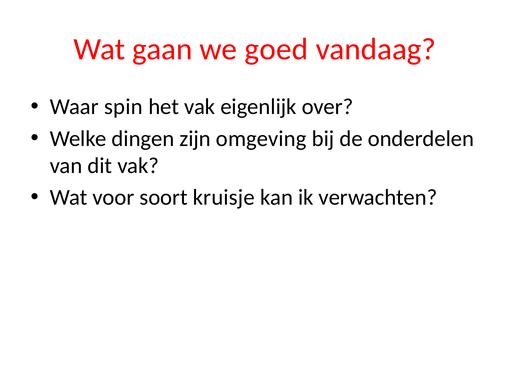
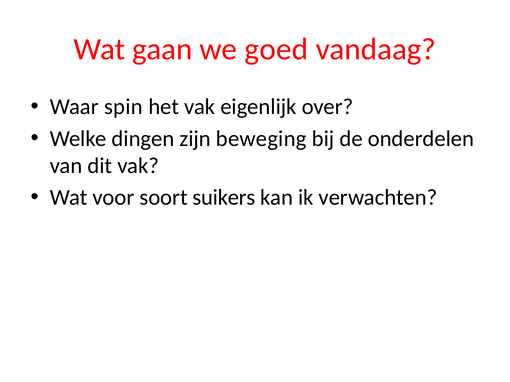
omgeving: omgeving -> beweging
kruisje: kruisje -> suikers
